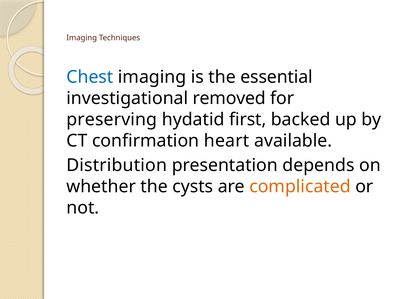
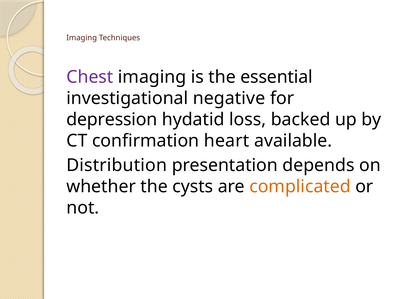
Chest colour: blue -> purple
removed: removed -> negative
preserving: preserving -> depression
first: first -> loss
